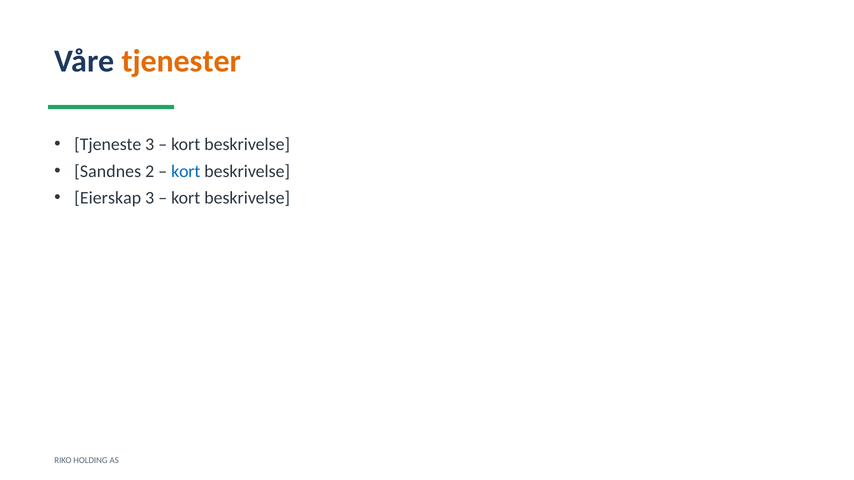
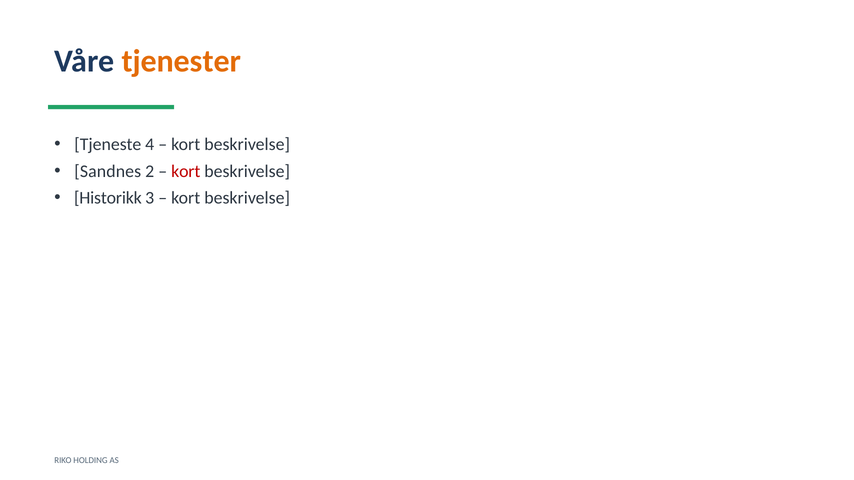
Tjeneste 3: 3 -> 4
kort at (186, 171) colour: blue -> red
Eierskap: Eierskap -> Historikk
